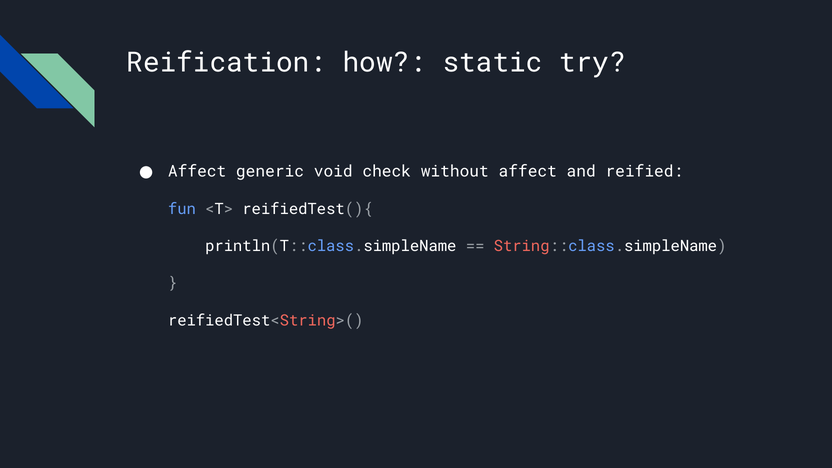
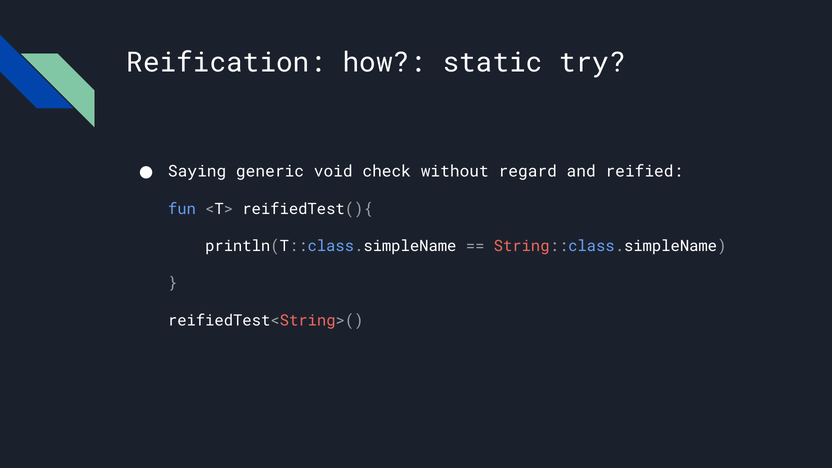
Affect at (197, 171): Affect -> Saying
without affect: affect -> regard
